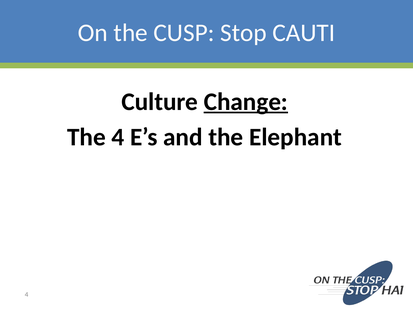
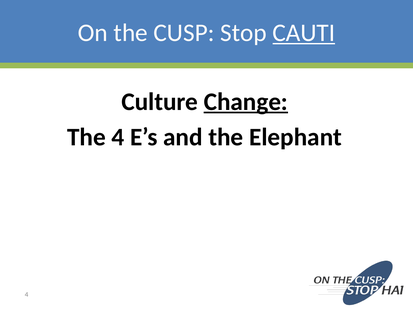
CAUTI underline: none -> present
